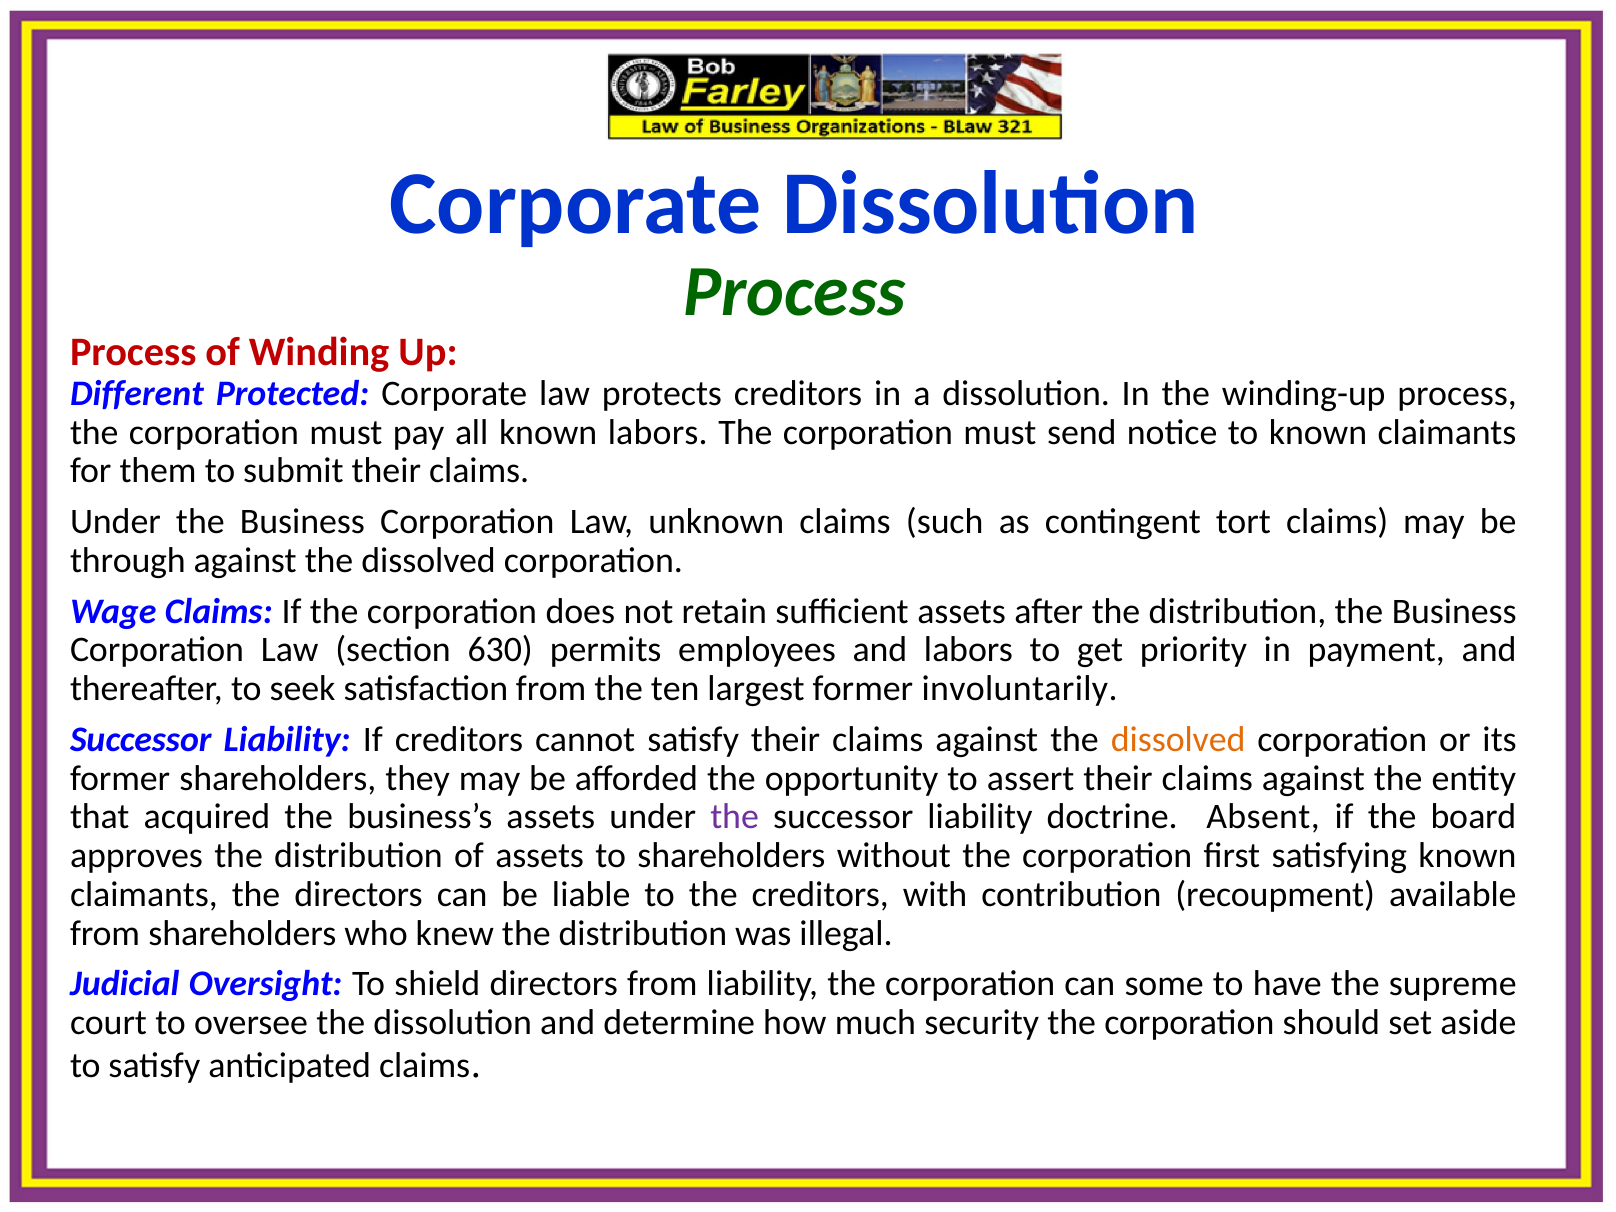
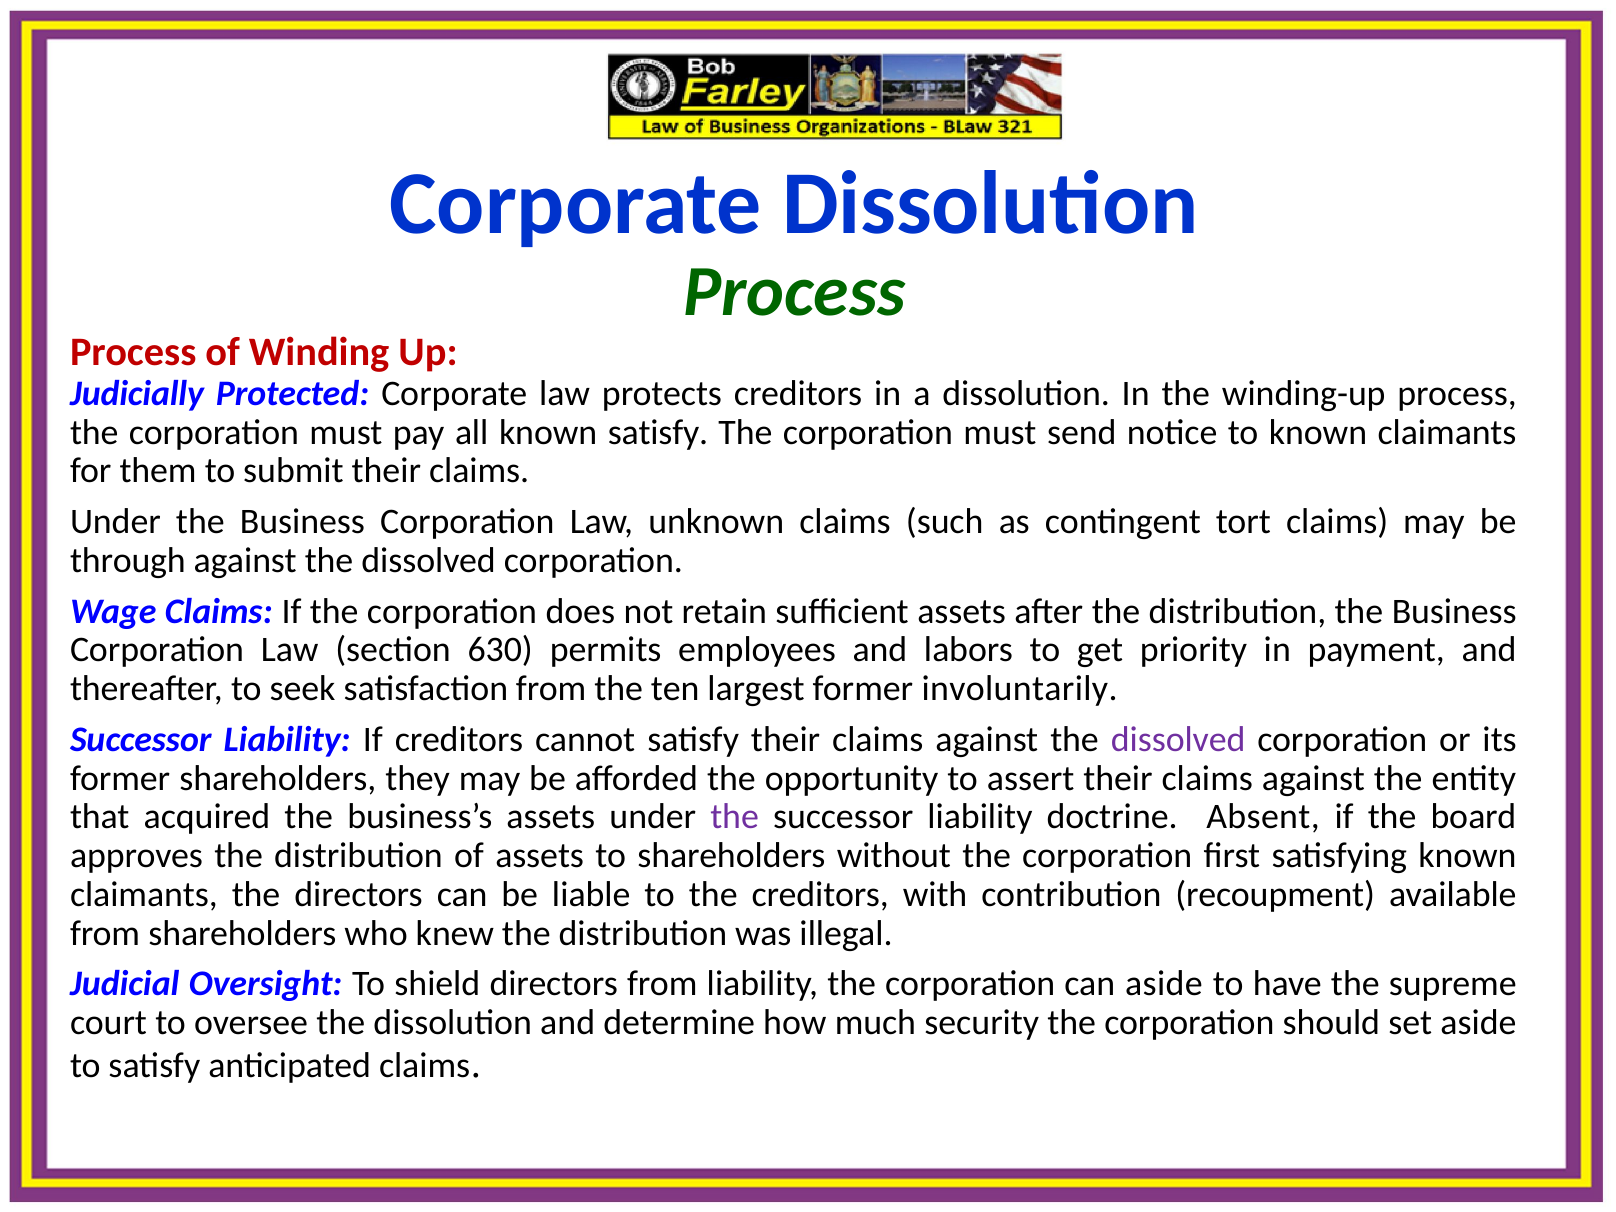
Different: Different -> Judicially
known labors: labors -> satisfy
dissolved at (1178, 740) colour: orange -> purple
can some: some -> aside
